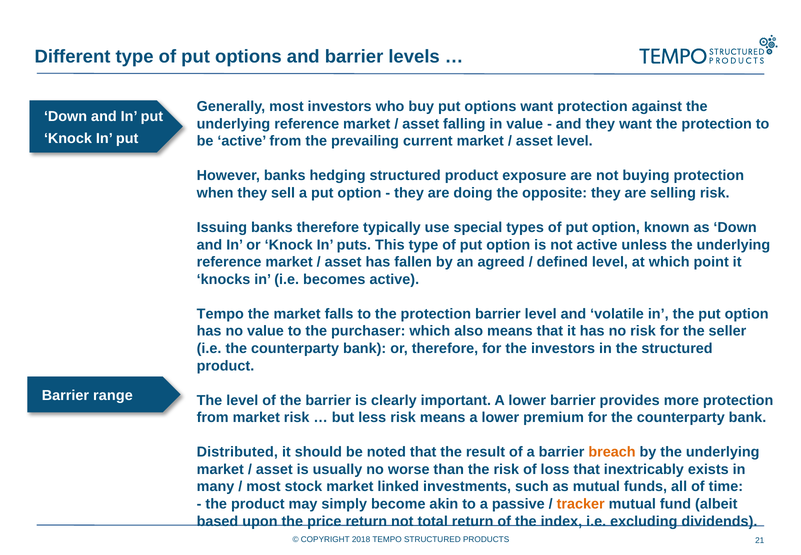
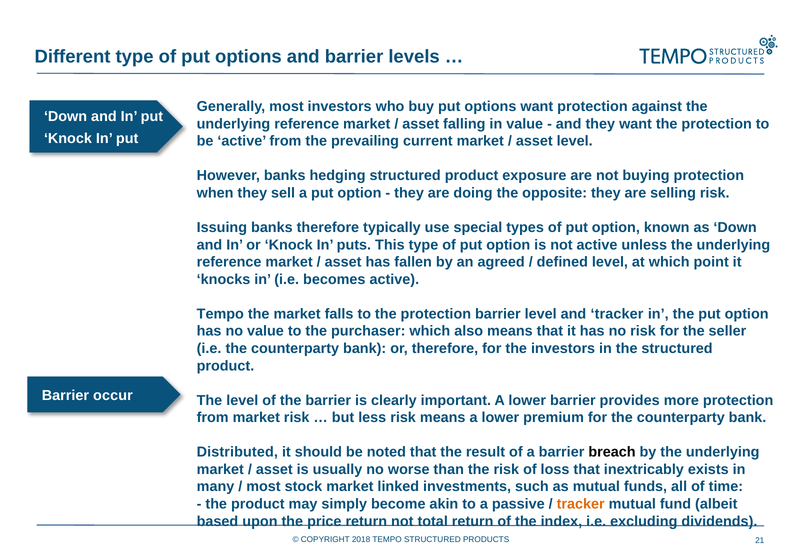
and volatile: volatile -> tracker
range: range -> occur
breach colour: orange -> black
